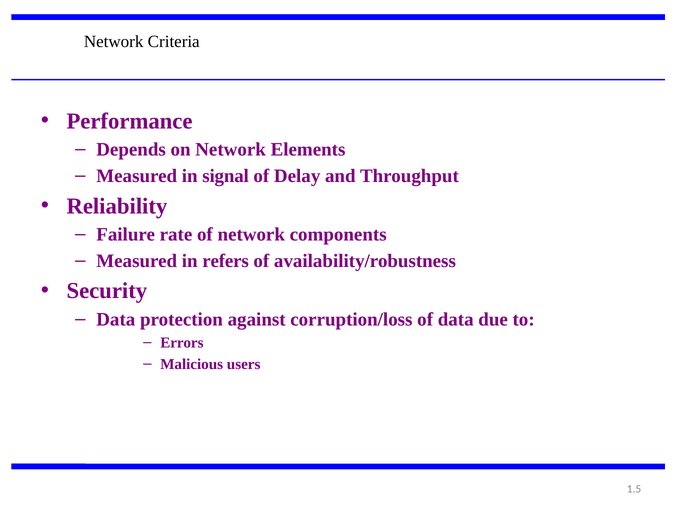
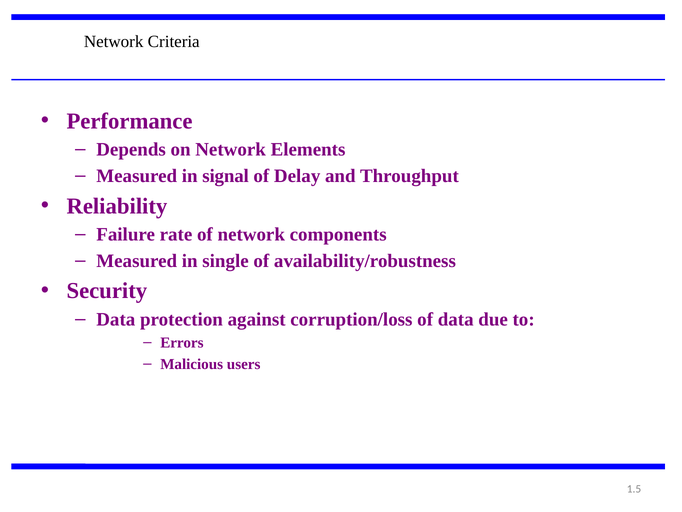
refers: refers -> single
